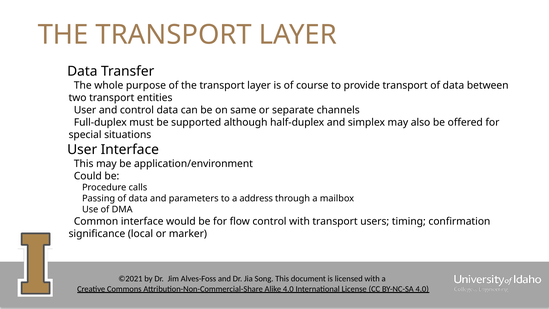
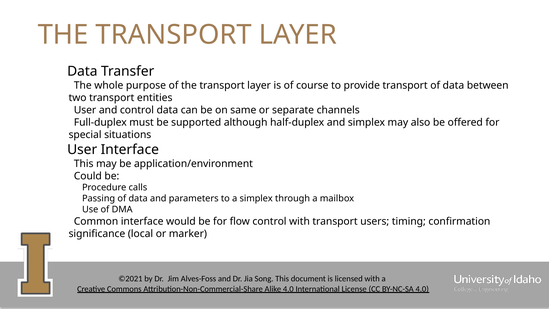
a address: address -> simplex
